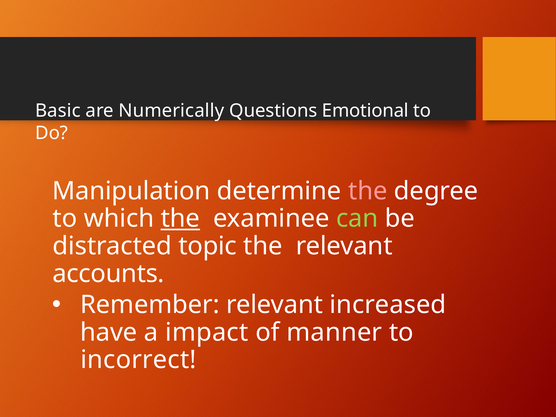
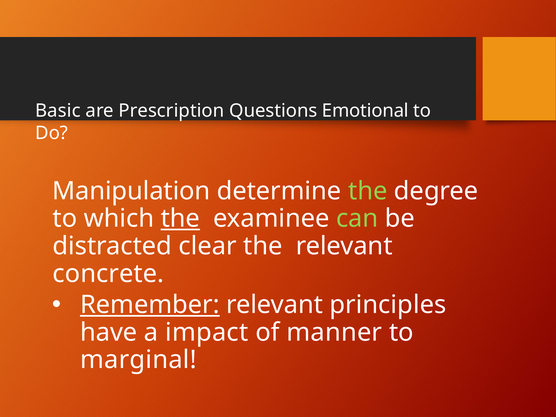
Numerically: Numerically -> Prescription
the at (368, 191) colour: pink -> light green
topic: topic -> clear
accounts: accounts -> concrete
Remember underline: none -> present
increased: increased -> principles
incorrect: incorrect -> marginal
